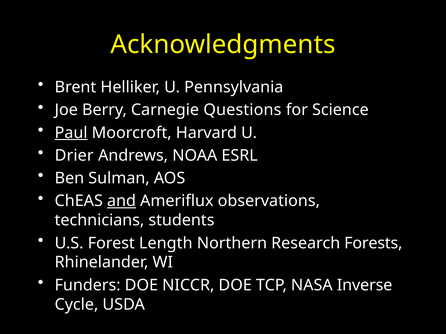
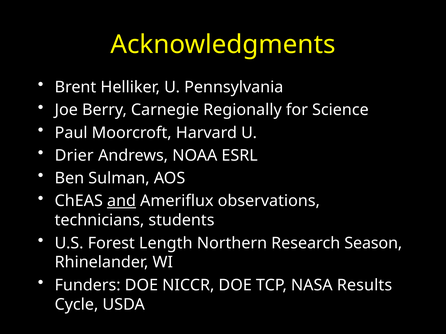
Questions: Questions -> Regionally
Paul underline: present -> none
Forests: Forests -> Season
Inverse: Inverse -> Results
